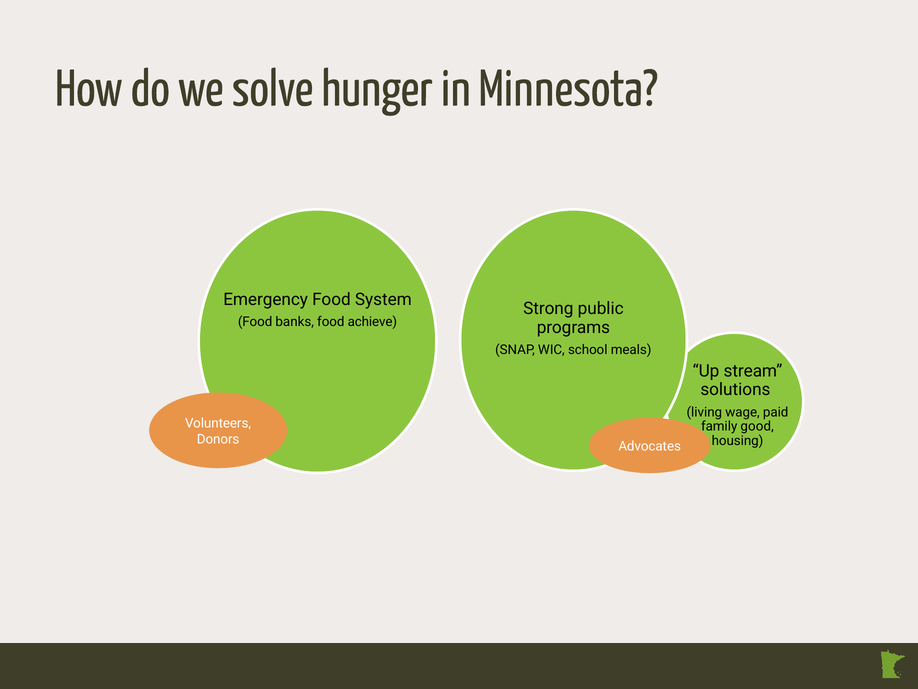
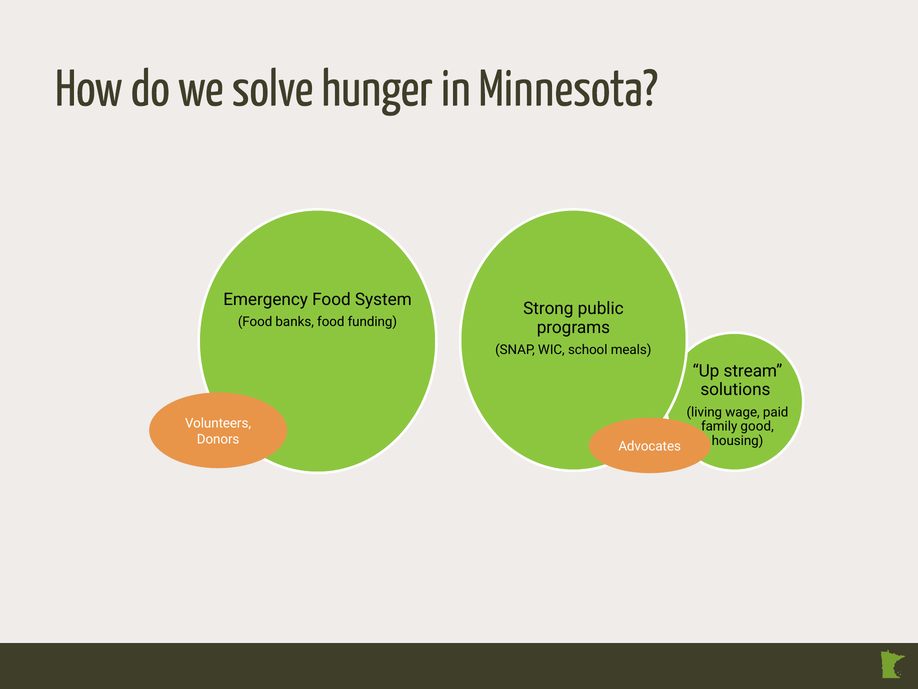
achieve: achieve -> funding
